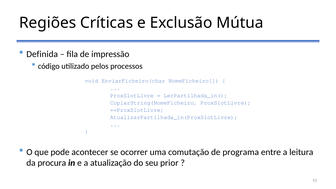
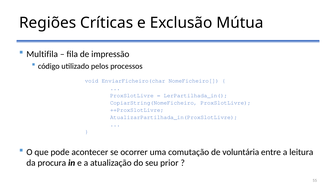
Definida: Definida -> Multifila
programa: programa -> voluntária
